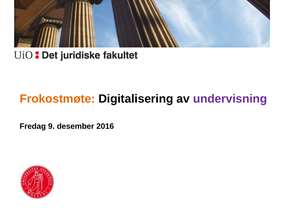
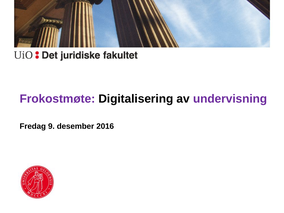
Frokostmøte colour: orange -> purple
